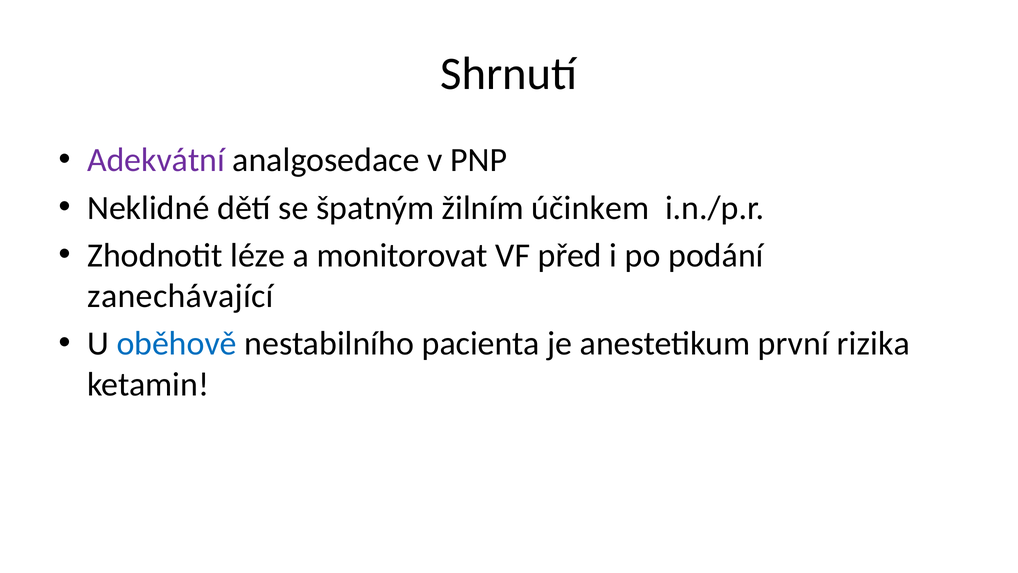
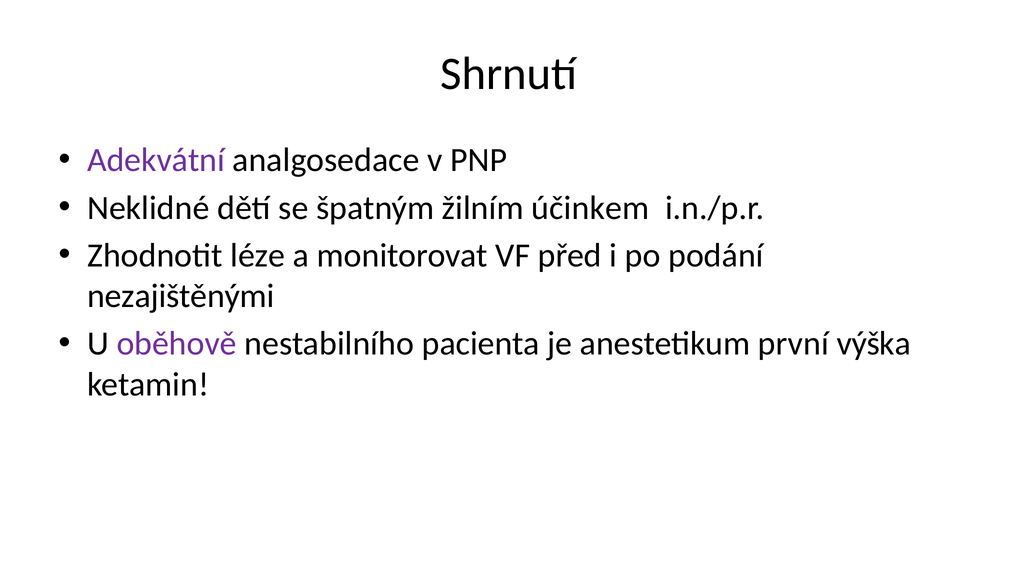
zanechávající: zanechávající -> nezajištěnými
oběhově colour: blue -> purple
rizika: rizika -> výška
